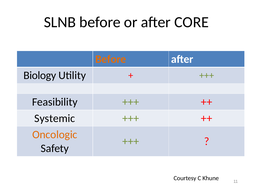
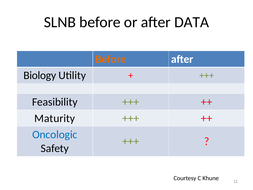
CORE: CORE -> DATA
Systemic: Systemic -> Maturity
Oncologic colour: orange -> blue
